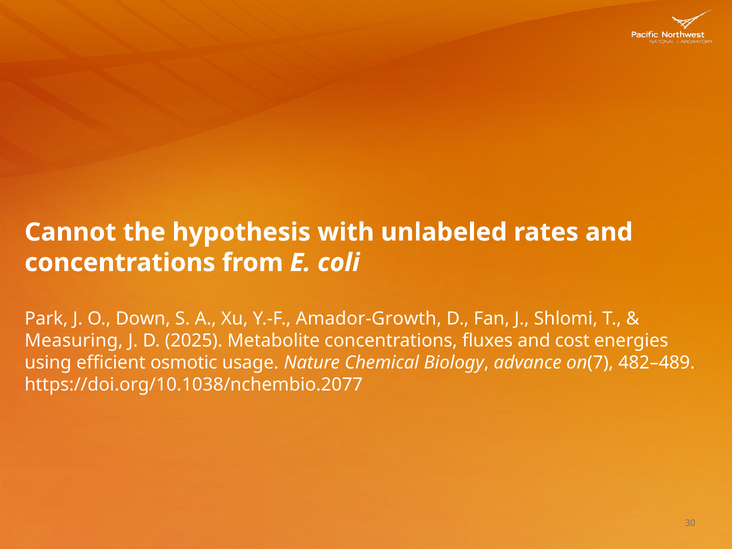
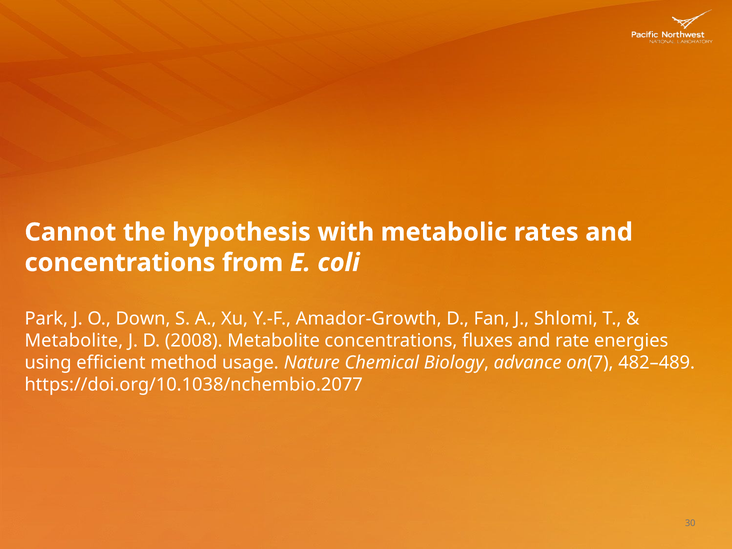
unlabeled: unlabeled -> metabolic
Measuring at (74, 341): Measuring -> Metabolite
2025: 2025 -> 2008
cost: cost -> rate
osmotic: osmotic -> method
